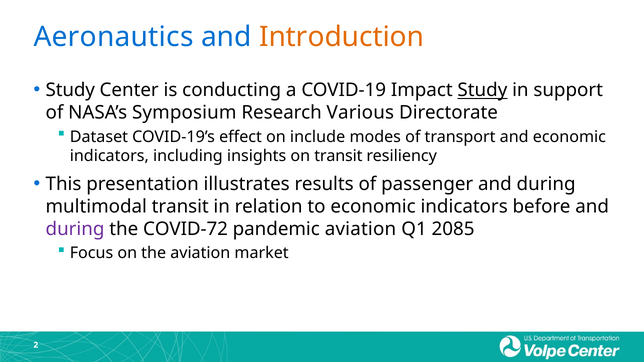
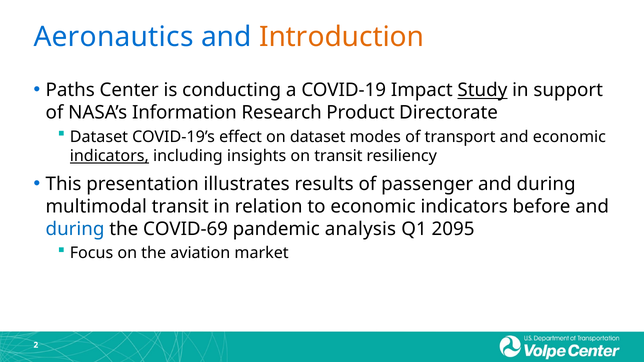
Study at (70, 90): Study -> Paths
Symposium: Symposium -> Information
Various: Various -> Product
on include: include -> dataset
indicators at (109, 156) underline: none -> present
during at (75, 229) colour: purple -> blue
COVID-72: COVID-72 -> COVID-69
pandemic aviation: aviation -> analysis
2085: 2085 -> 2095
